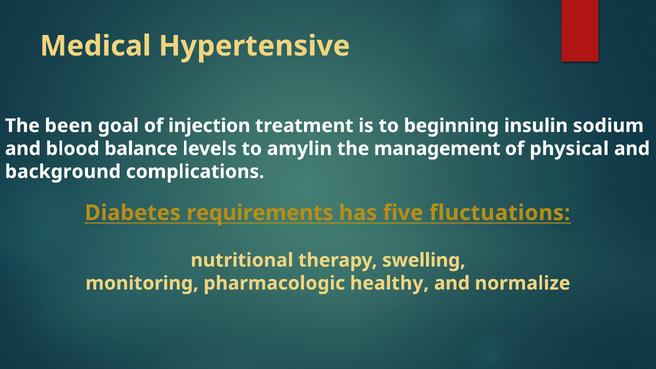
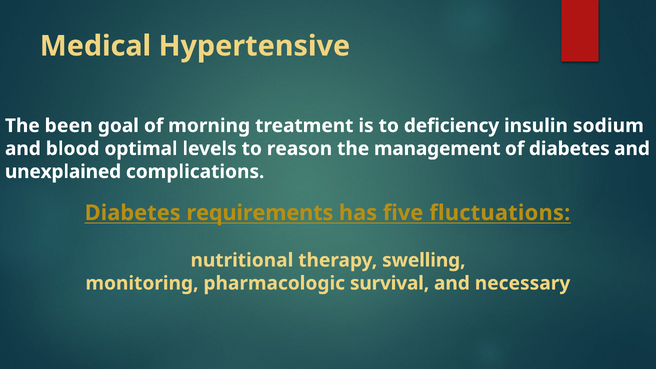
injection: injection -> morning
beginning: beginning -> deficiency
balance: balance -> optimal
amylin: amylin -> reason
of physical: physical -> diabetes
background: background -> unexplained
healthy: healthy -> survival
normalize: normalize -> necessary
